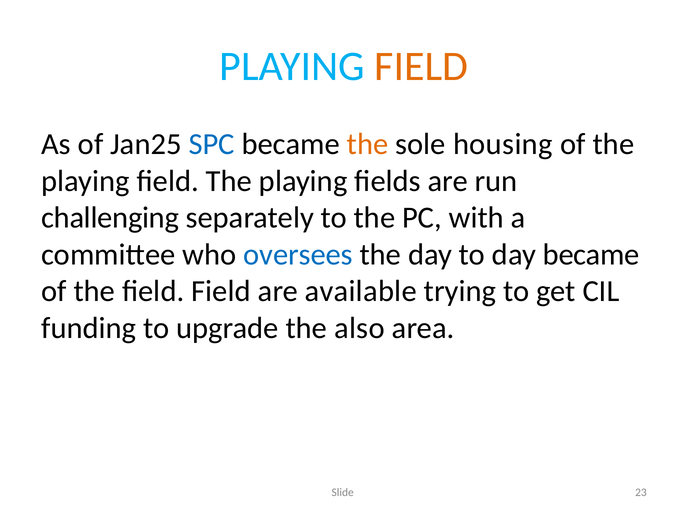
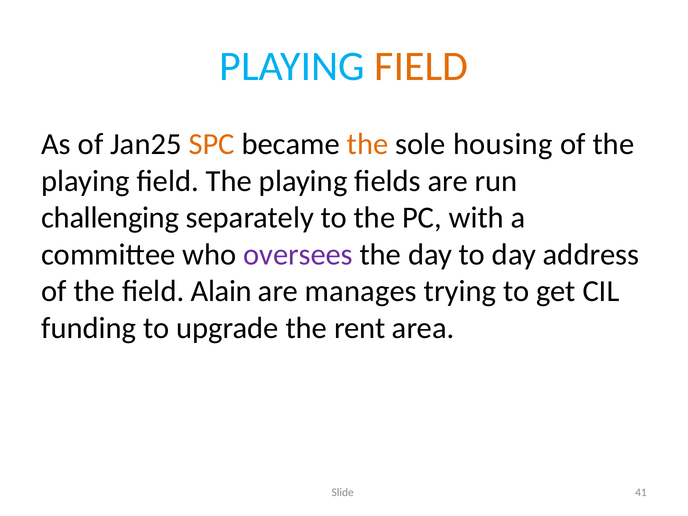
SPC colour: blue -> orange
oversees colour: blue -> purple
day became: became -> address
field Field: Field -> Alain
available: available -> manages
also: also -> rent
23: 23 -> 41
